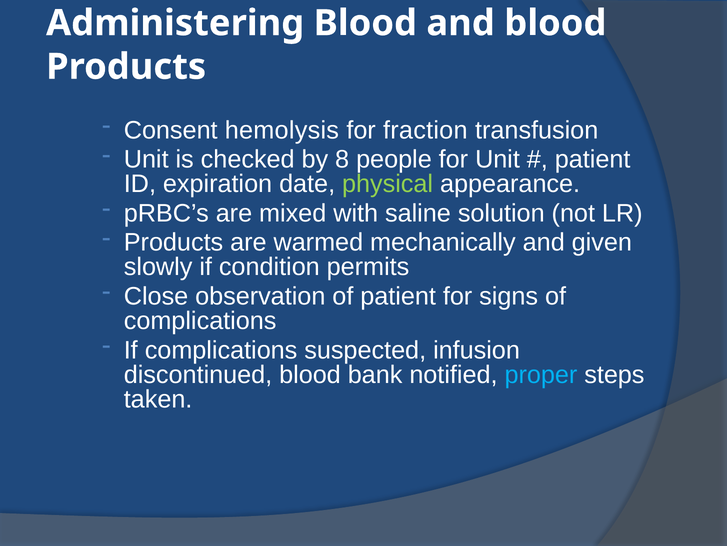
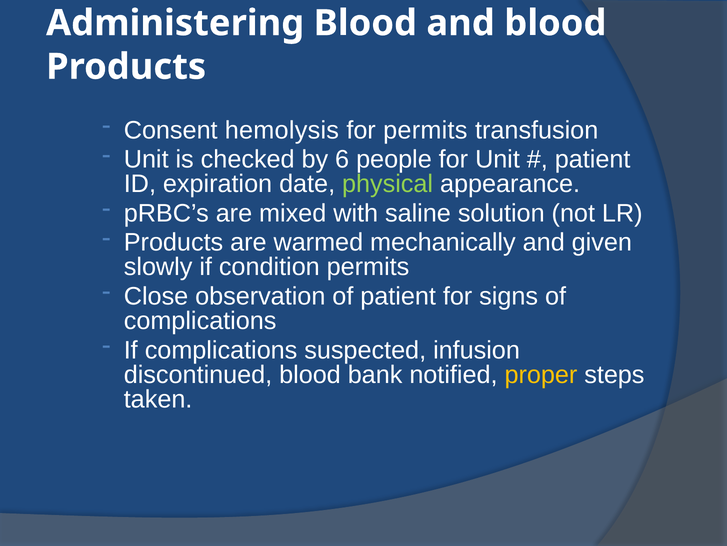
for fraction: fraction -> permits
8: 8 -> 6
proper colour: light blue -> yellow
